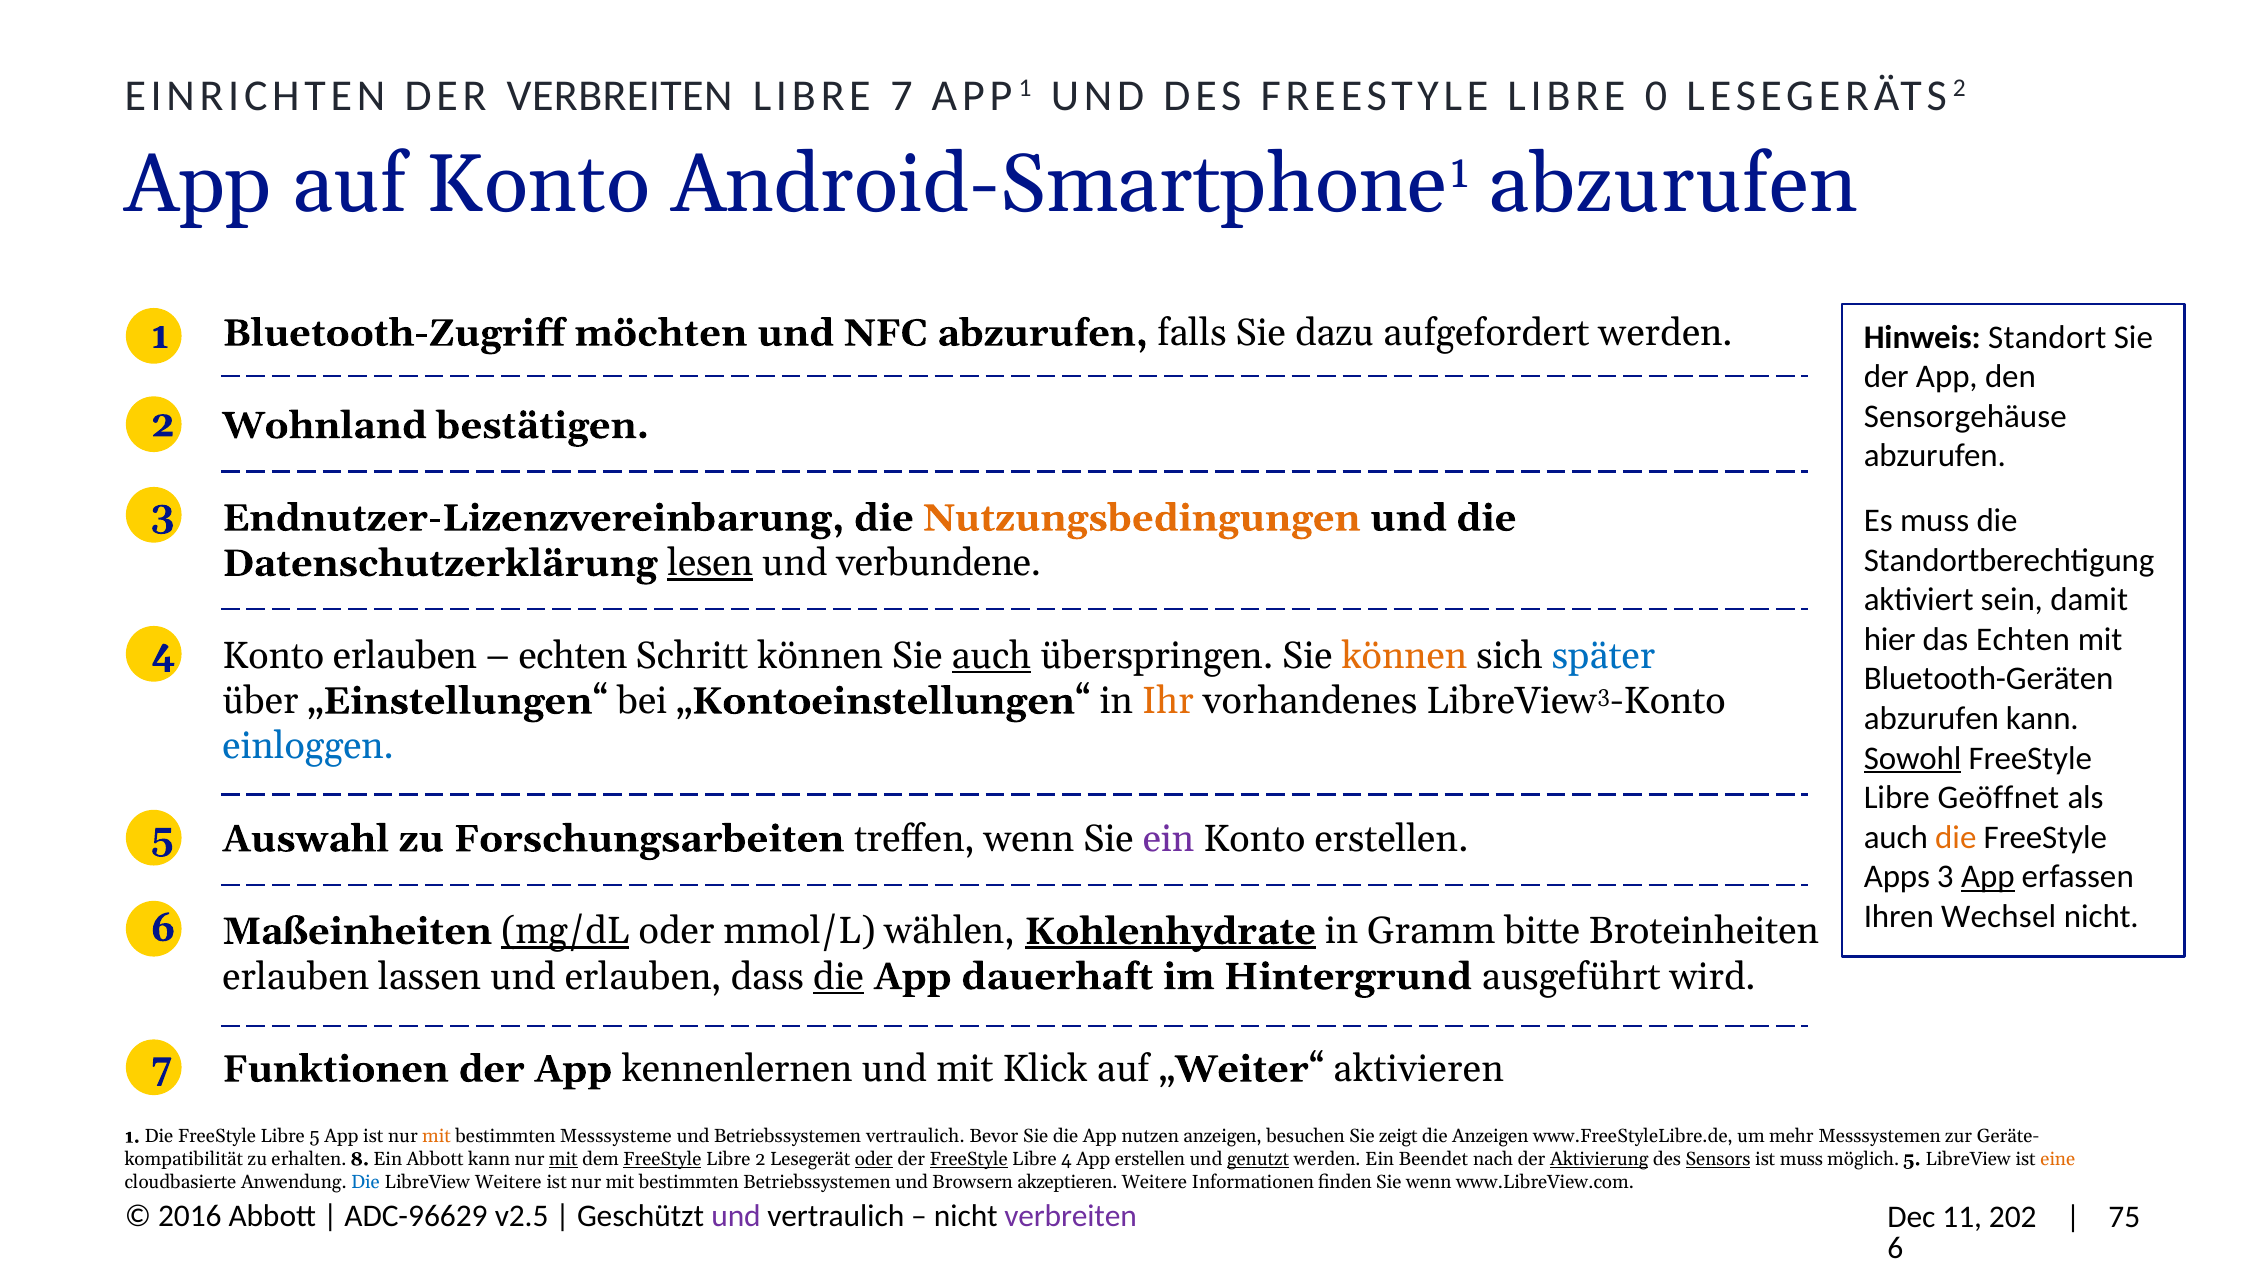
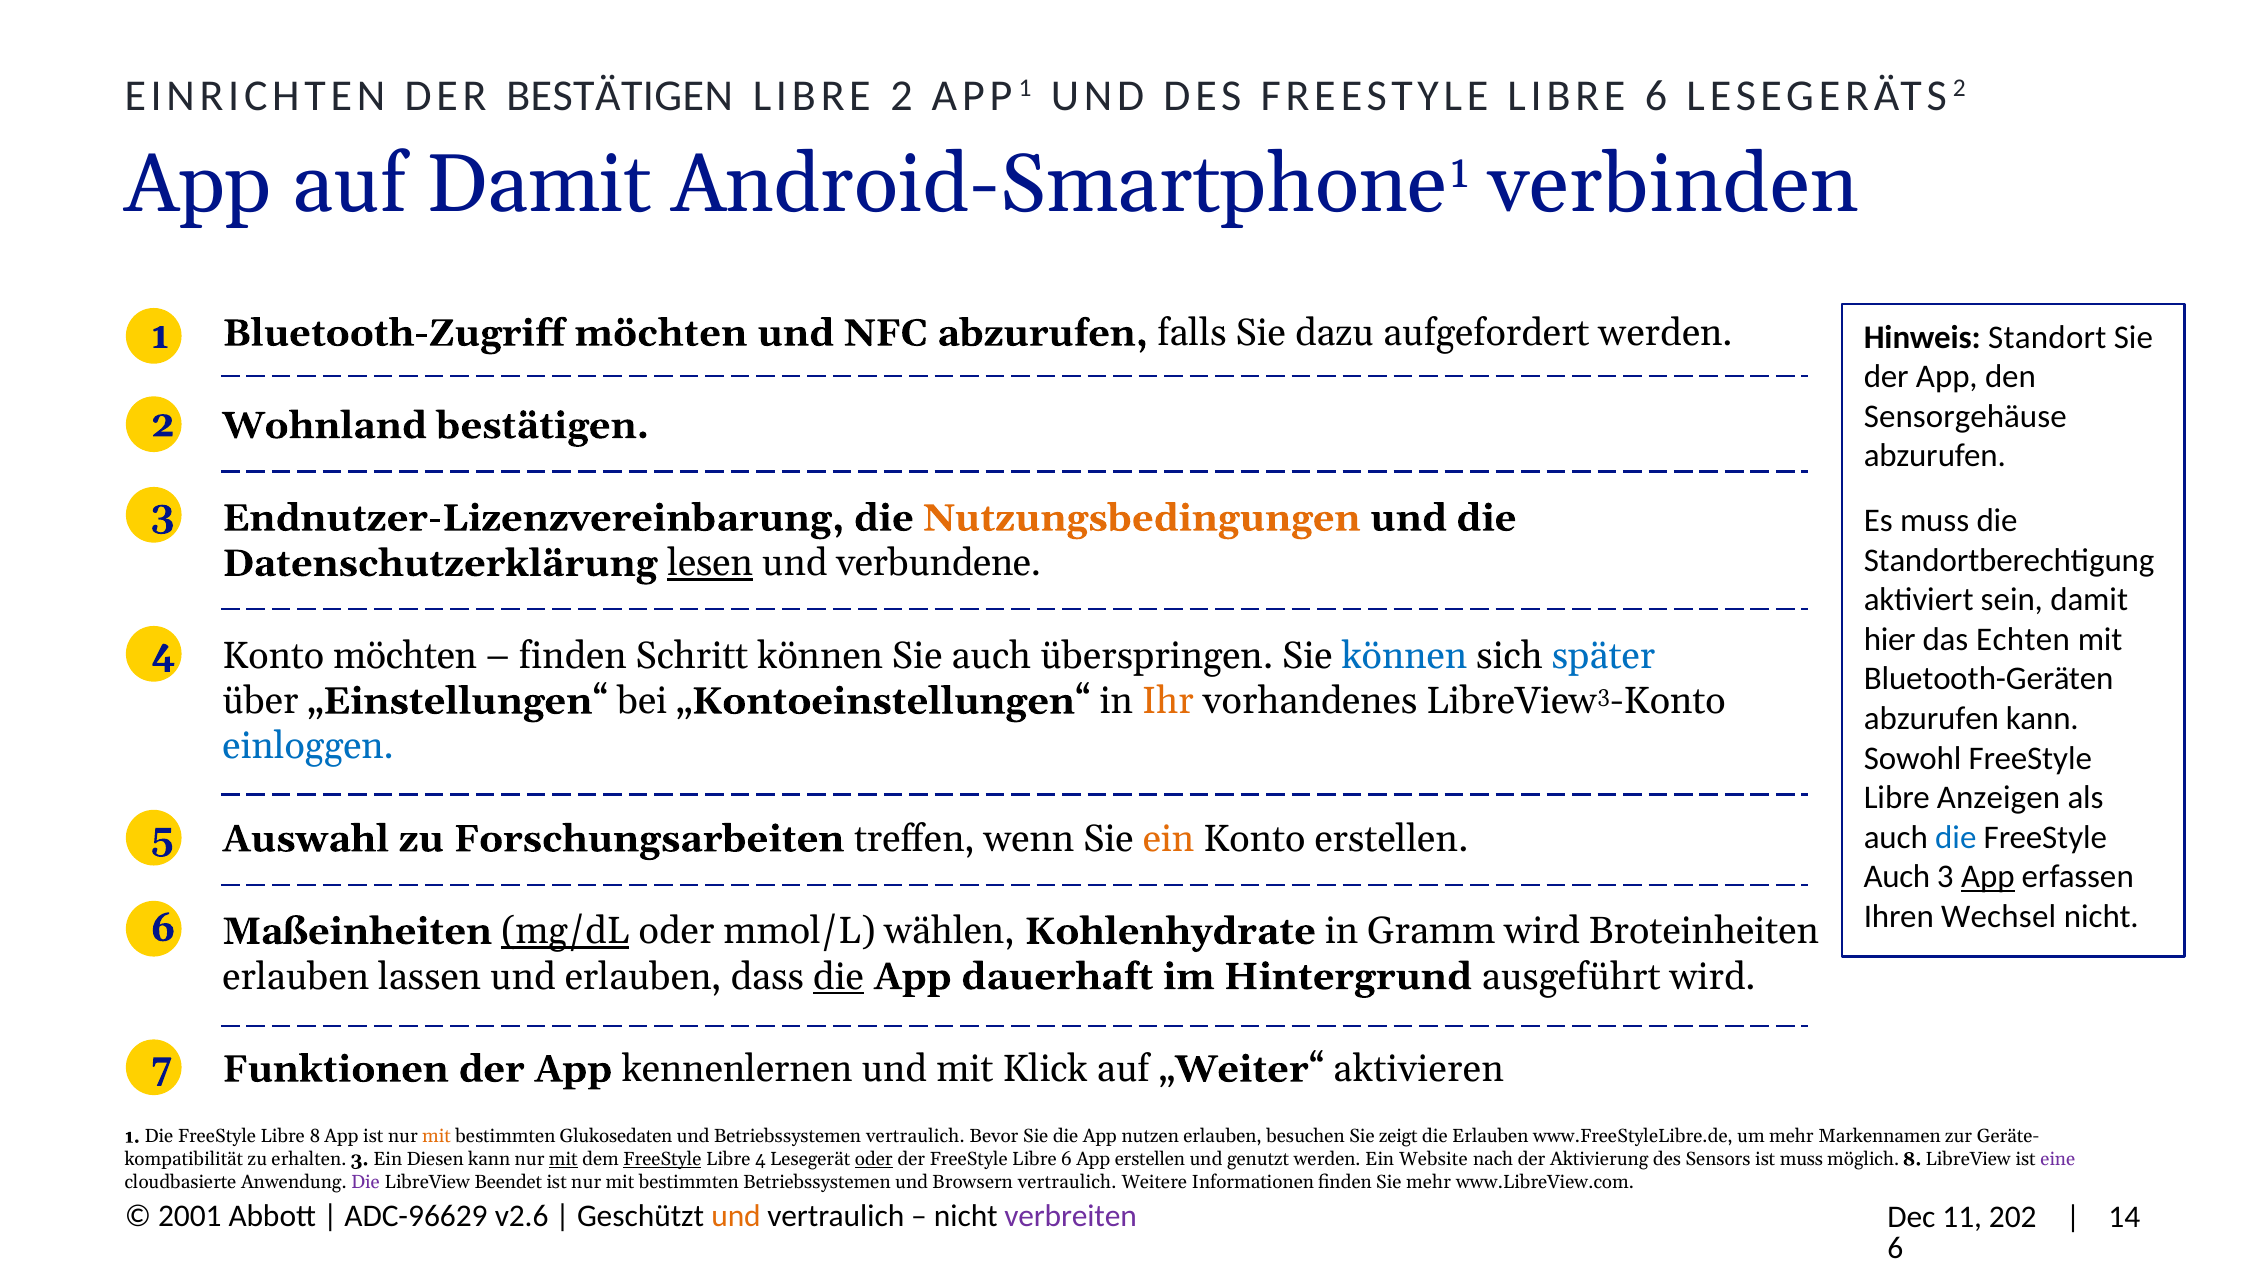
DER VERBREITEN: VERBREITEN -> BESTÄTIGEN
LIBRE 7: 7 -> 2
DES FREESTYLE LIBRE 0: 0 -> 6
auf Konto: Konto -> Damit
Android-Smartphone1 abzurufen: abzurufen -> verbinden
Konto erlauben: erlauben -> möchten
echten at (573, 656): echten -> finden
auch at (991, 656) underline: present -> none
können at (1404, 656) colour: orange -> blue
Sowohl underline: present -> none
Geöffnet: Geöffnet -> Anzeigen
die at (1956, 837) colour: orange -> blue
ein at (1168, 839) colour: purple -> orange
Apps at (1897, 877): Apps -> Auch
Kohlenhydrate underline: present -> none
Gramm bitte: bitte -> wird
Libre 5: 5 -> 8
Messsysteme: Messsysteme -> Glukosedaten
nutzen anzeigen: anzeigen -> erlauben
die Anzeigen: Anzeigen -> Erlauben
Messsystemen: Messsystemen -> Markennamen
erhalten 8: 8 -> 3
Ein Abbott: Abbott -> Diesen
Libre 2: 2 -> 4
FreeStyle at (969, 1159) underline: present -> none
4 at (1067, 1159): 4 -> 6
genutzt underline: present -> none
Beendet: Beendet -> Website
Aktivierung underline: present -> none
Sensors underline: present -> none
möglich 5: 5 -> 8
eine colour: orange -> purple
Die at (365, 1181) colour: blue -> purple
LibreView Weitere: Weitere -> Beendet
Browsern akzeptieren: akzeptieren -> vertraulich
Sie wenn: wenn -> mehr
2016: 2016 -> 2001
v2.5: v2.5 -> v2.6
und at (736, 1215) colour: purple -> orange
75: 75 -> 14
